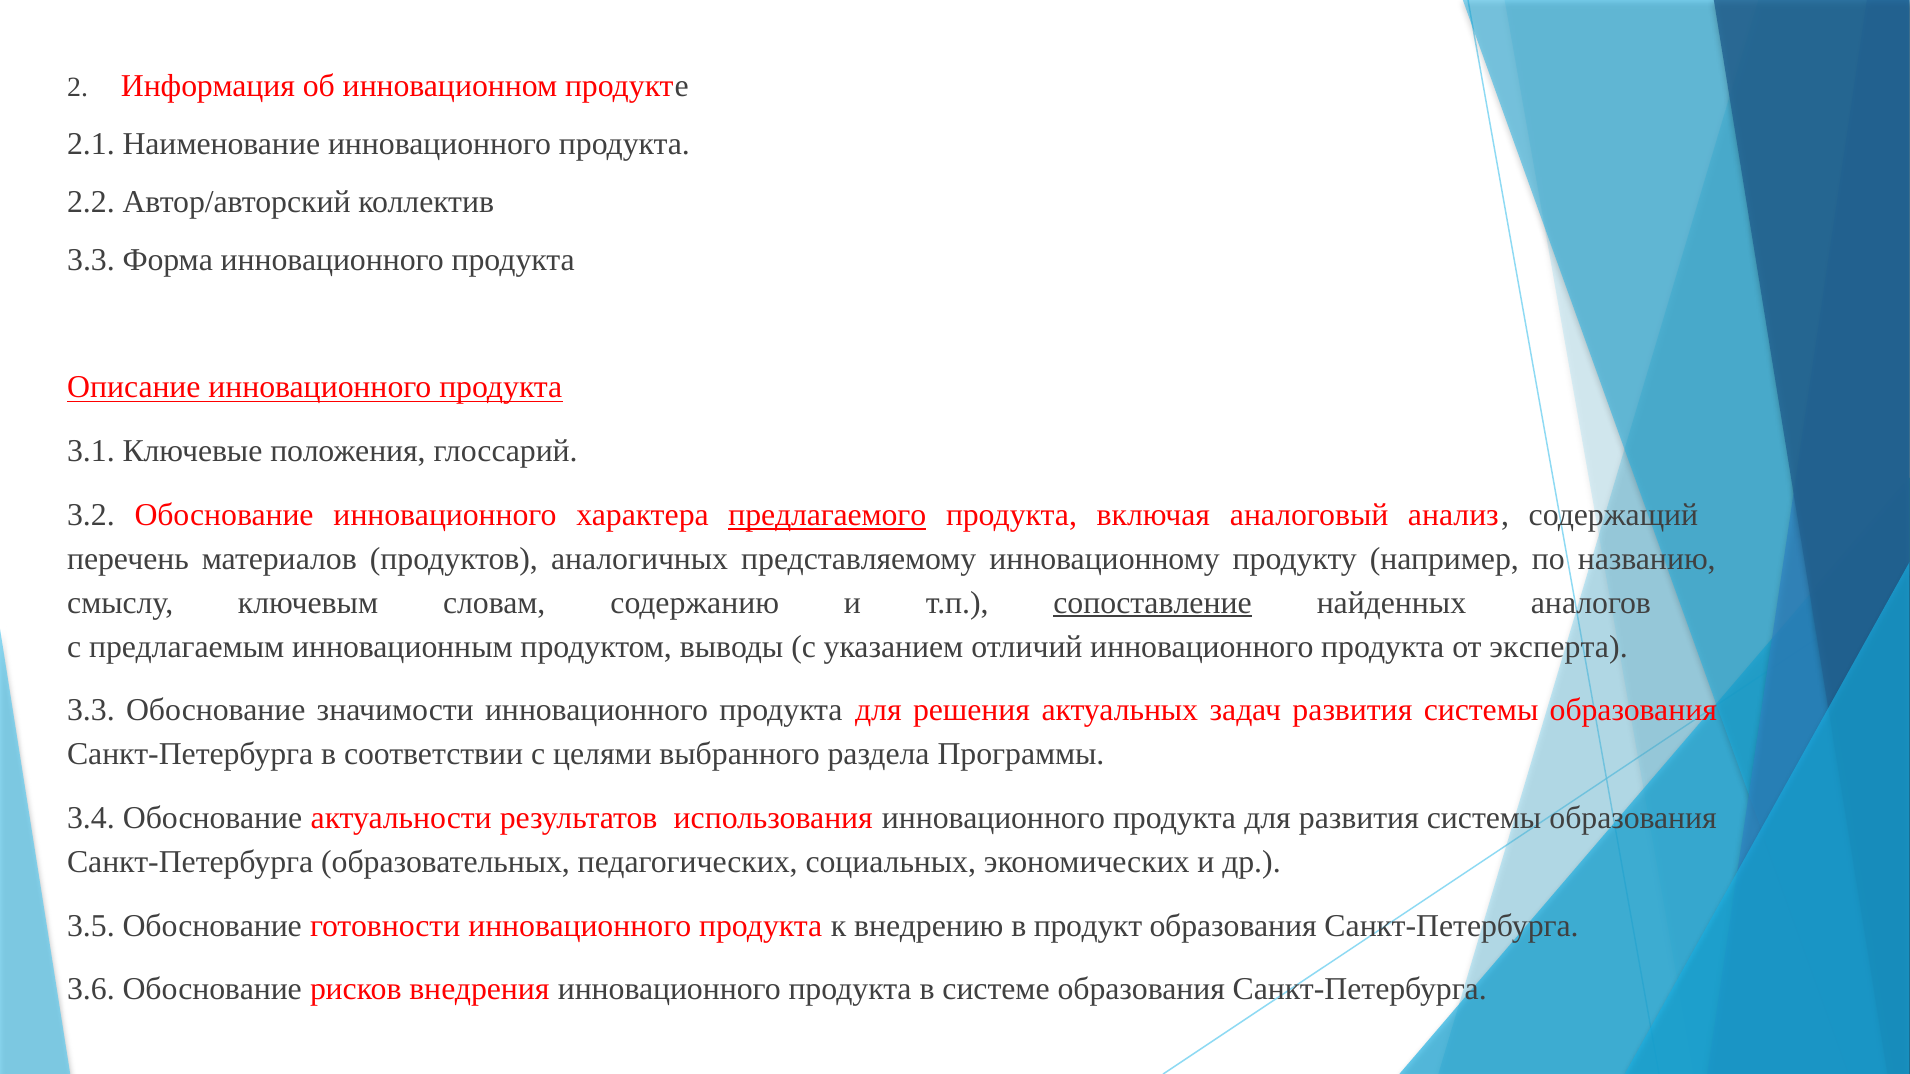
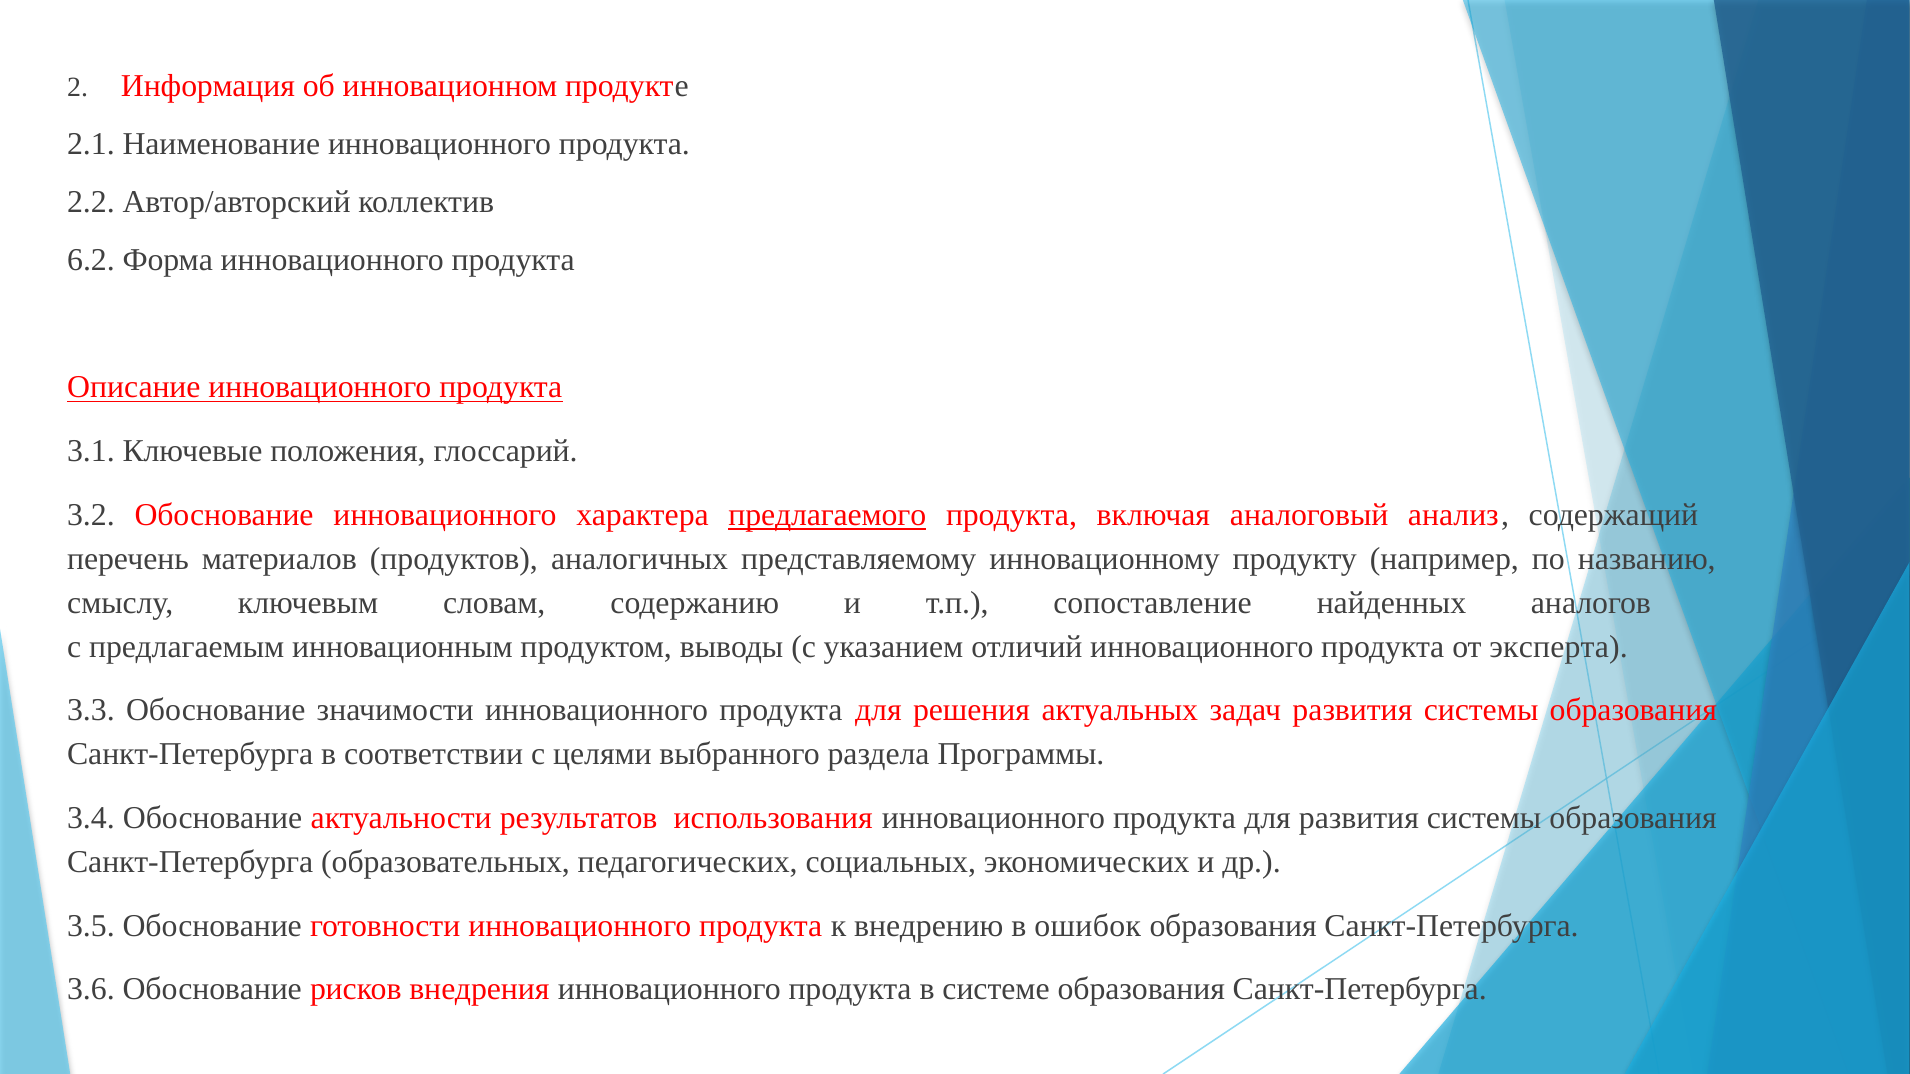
3.3 at (91, 260): 3.3 -> 6.2
сопоставление underline: present -> none
продукт: продукт -> ошибок
